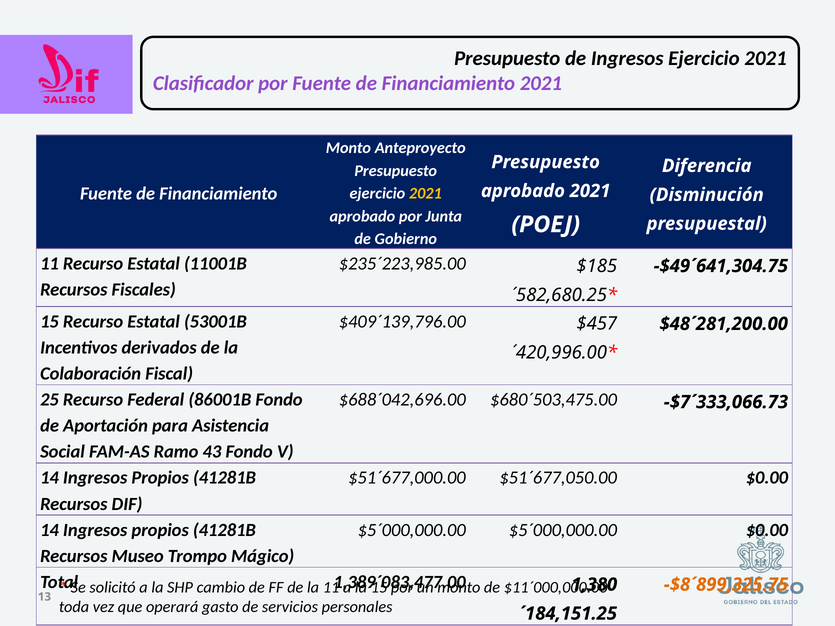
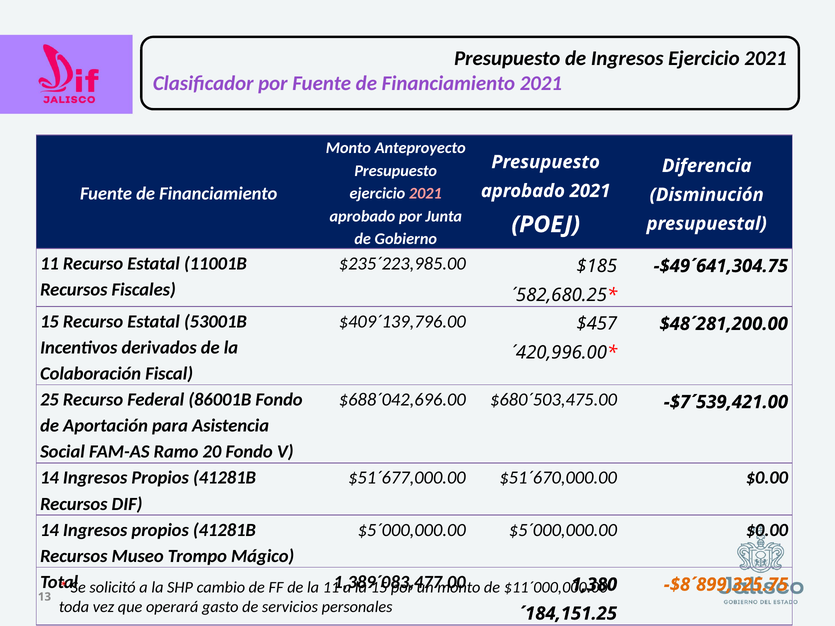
2021 at (425, 194) colour: yellow -> pink
-$7´333,066.73: -$7´333,066.73 -> -$7´539,421.00
43: 43 -> 20
$51´677,050.00: $51´677,050.00 -> $51´670,000.00
